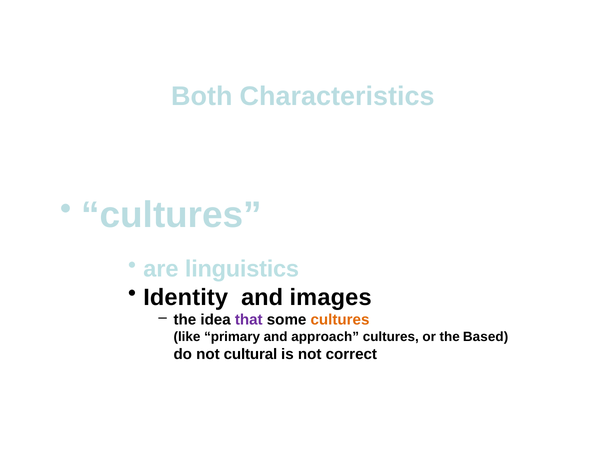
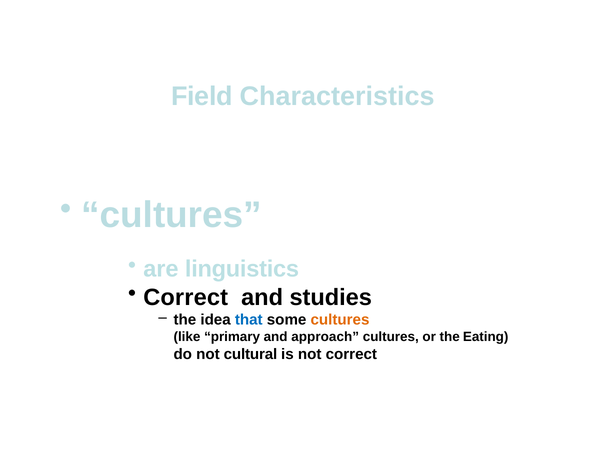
Both: Both -> Field
Identity at (186, 298): Identity -> Correct
images: images -> studies
that colour: purple -> blue
Based: Based -> Eating
